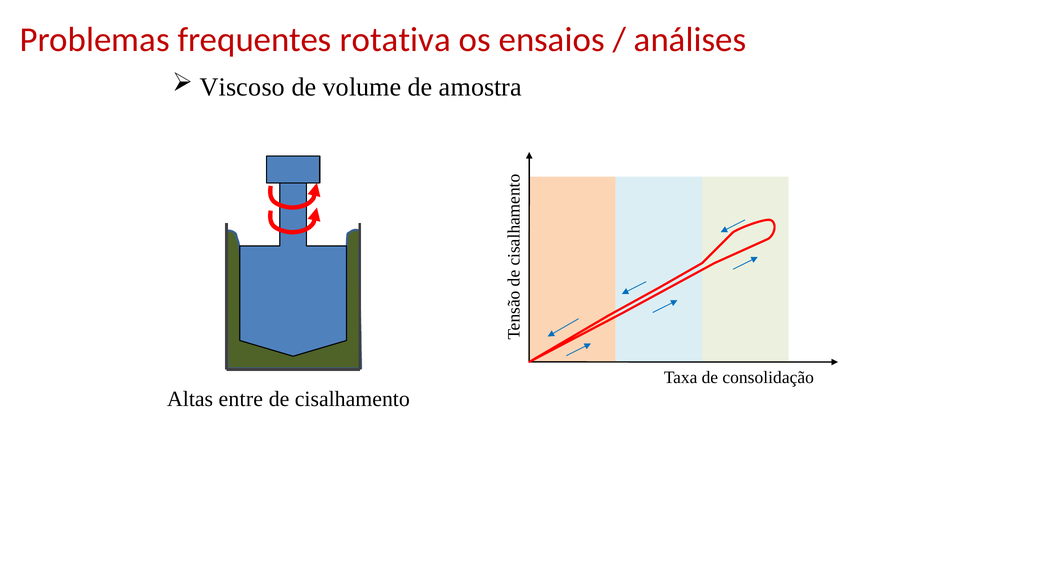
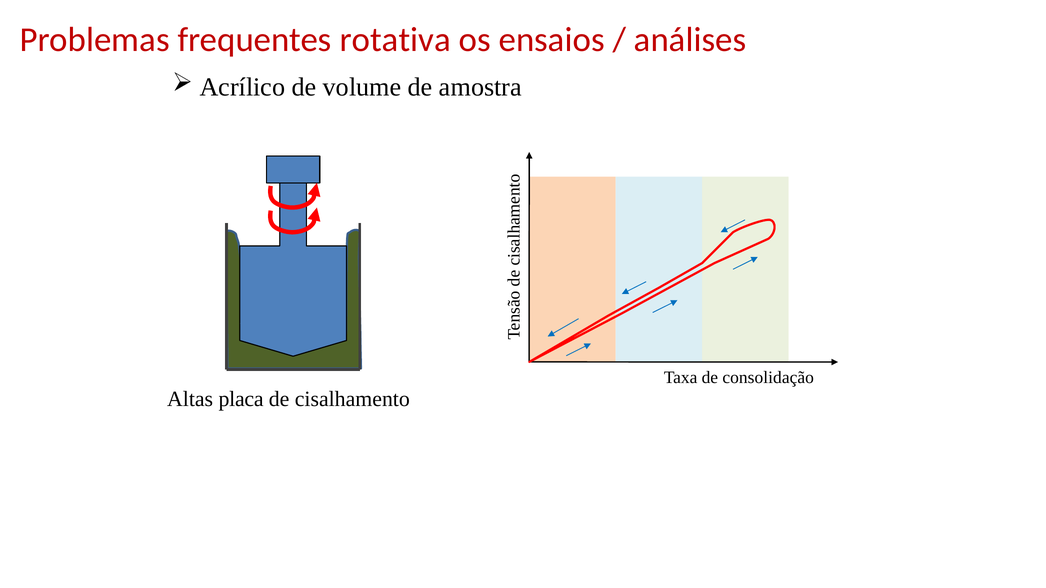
Viscoso: Viscoso -> Acrílico
entre: entre -> placa
